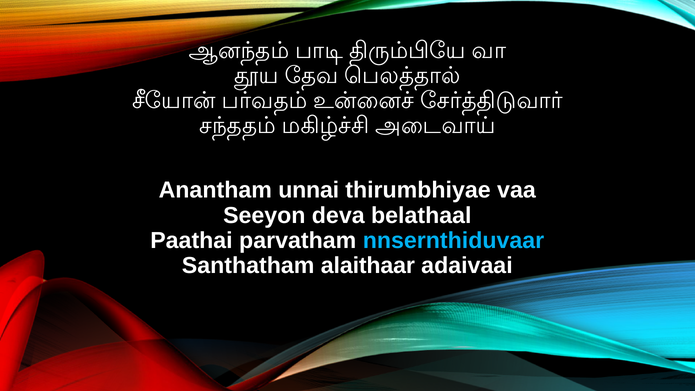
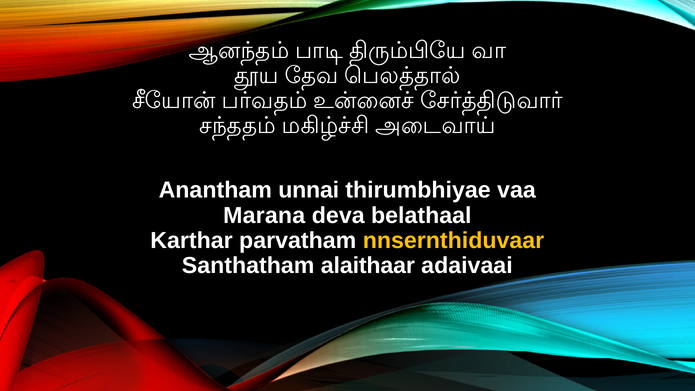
Seeyon: Seeyon -> Marana
Paathai: Paathai -> Karthar
nnsernthiduvaar colour: light blue -> yellow
